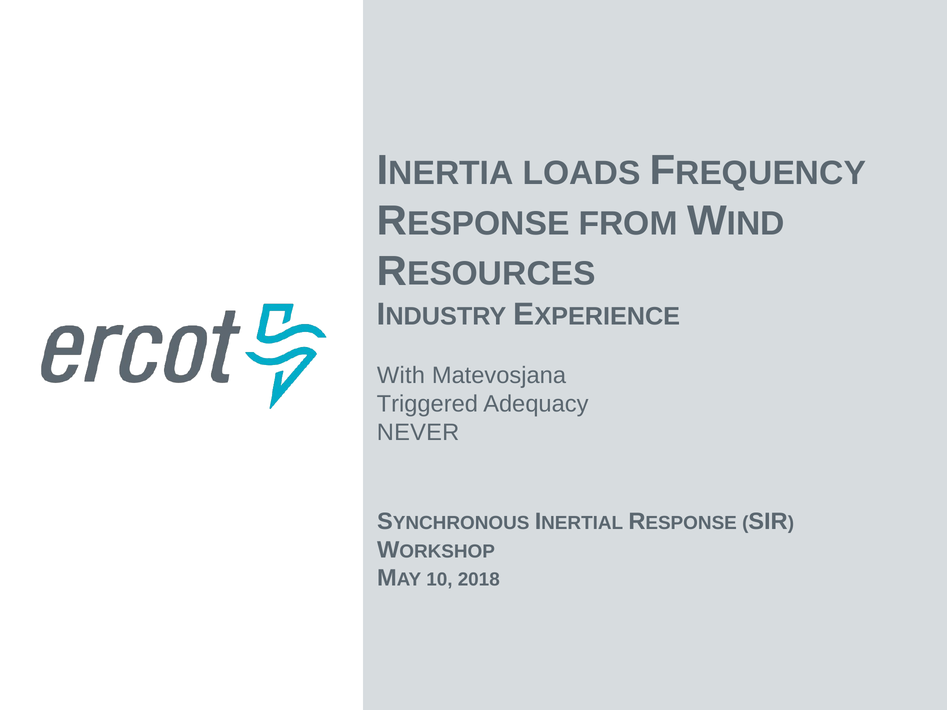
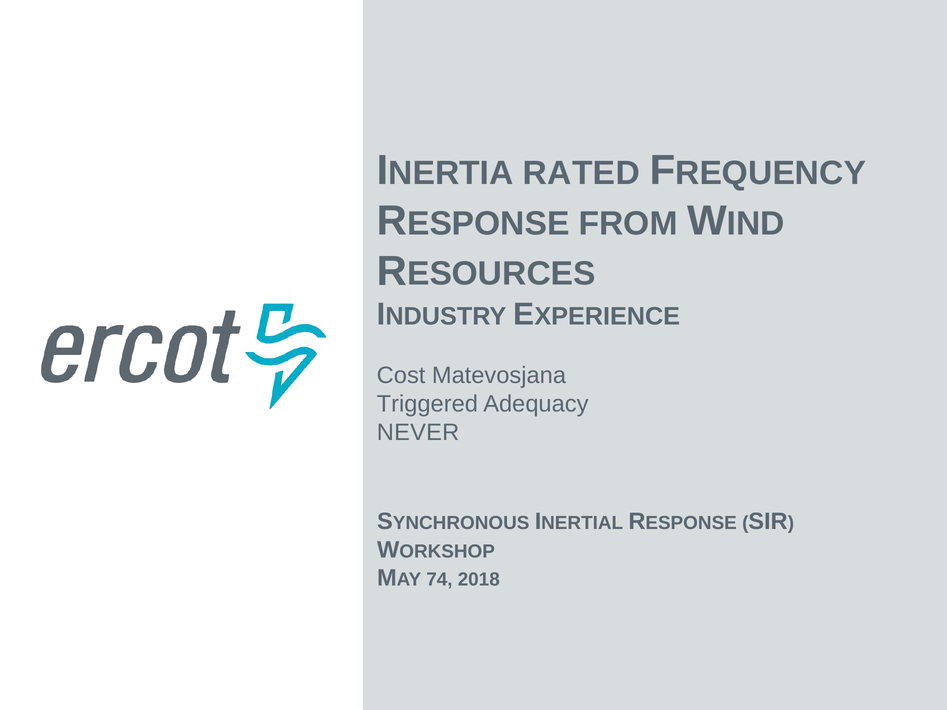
LOADS: LOADS -> RATED
With: With -> Cost
10: 10 -> 74
